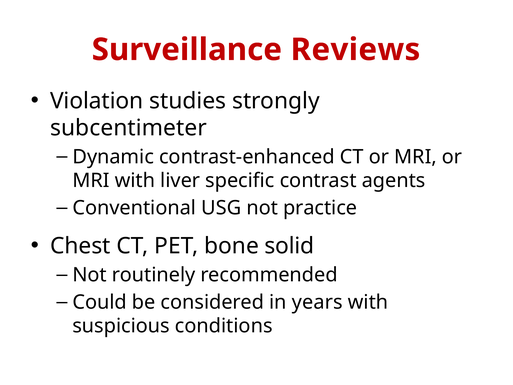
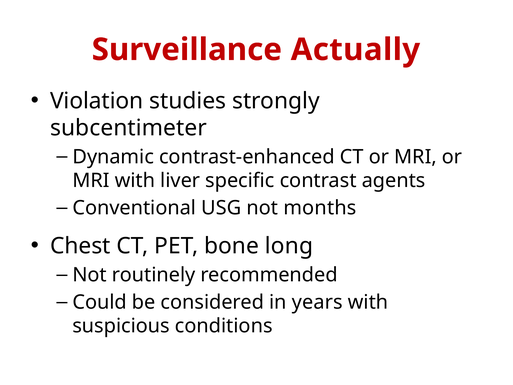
Reviews: Reviews -> Actually
practice: practice -> months
solid: solid -> long
